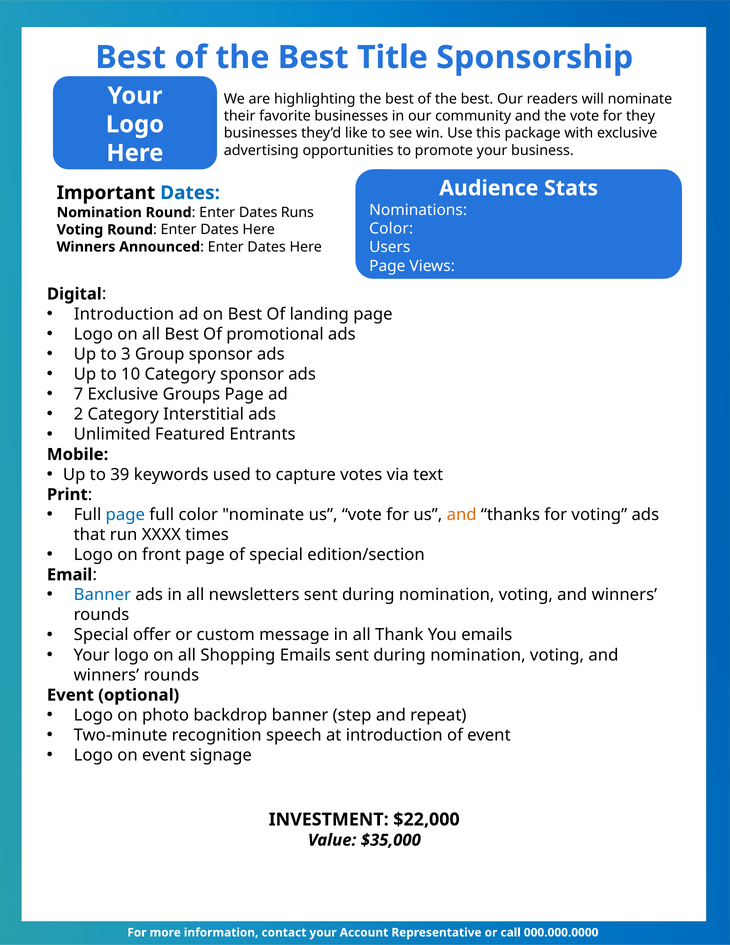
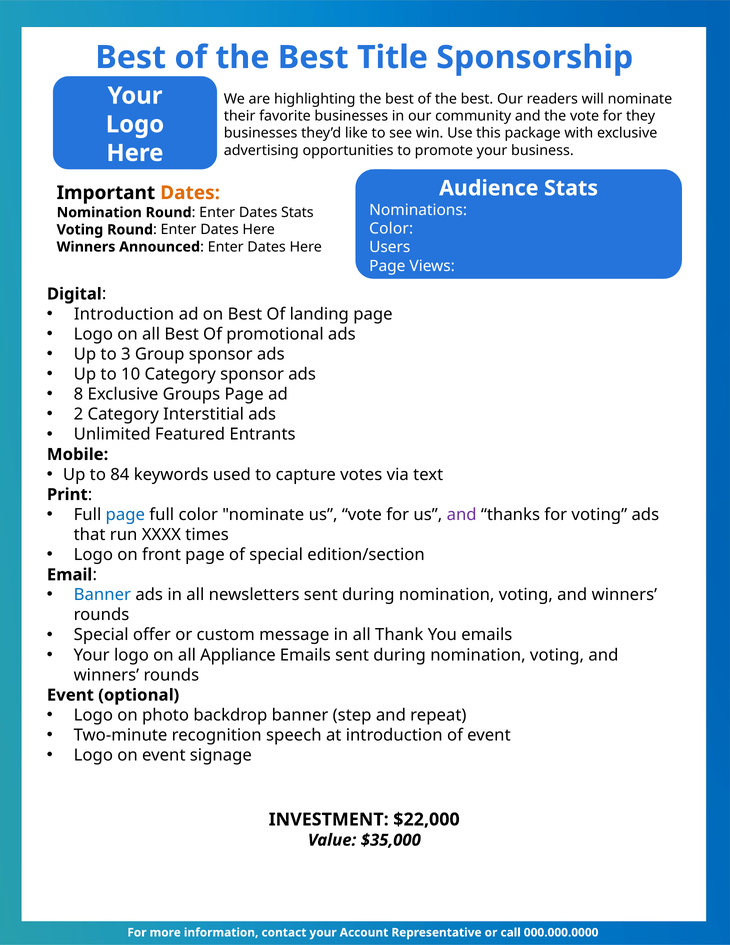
Dates at (190, 193) colour: blue -> orange
Dates Runs: Runs -> Stats
7: 7 -> 8
39: 39 -> 84
and at (462, 514) colour: orange -> purple
Shopping: Shopping -> Appliance
